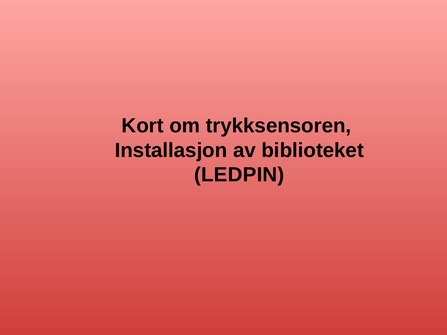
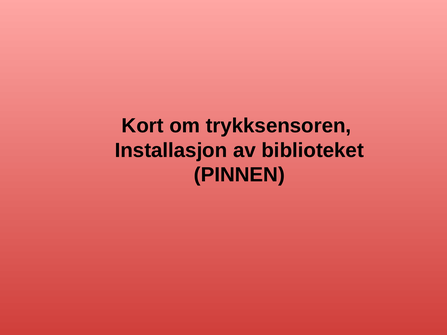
LEDPIN: LEDPIN -> PINNEN
